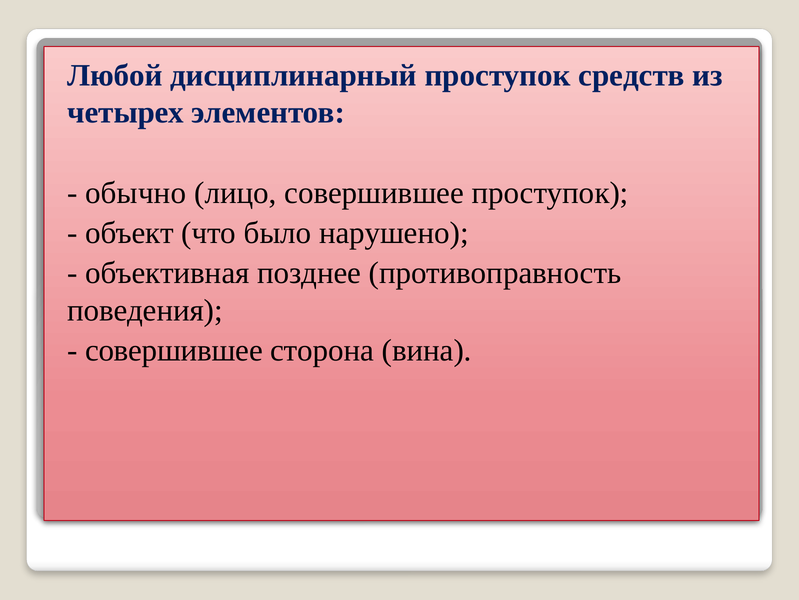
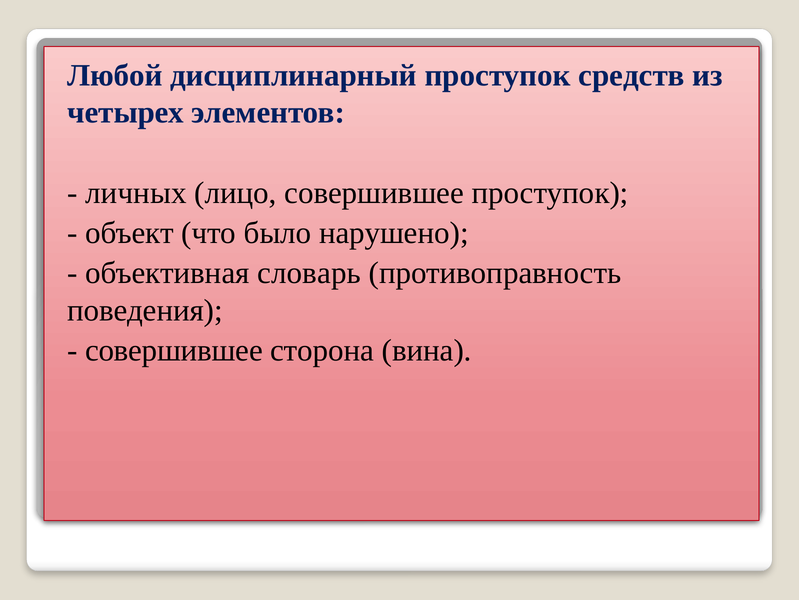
обычно: обычно -> личных
позднее: позднее -> словарь
